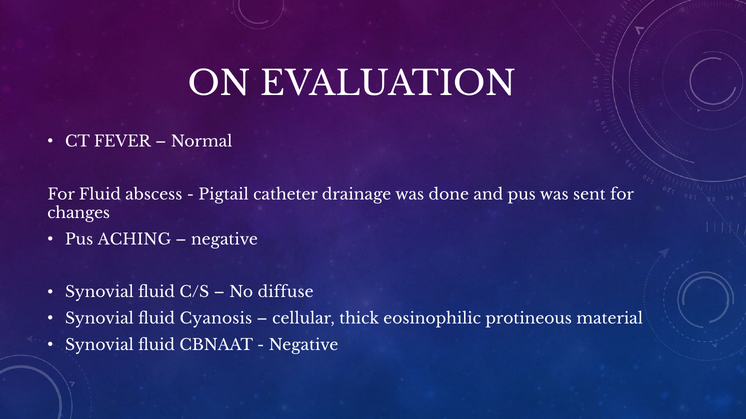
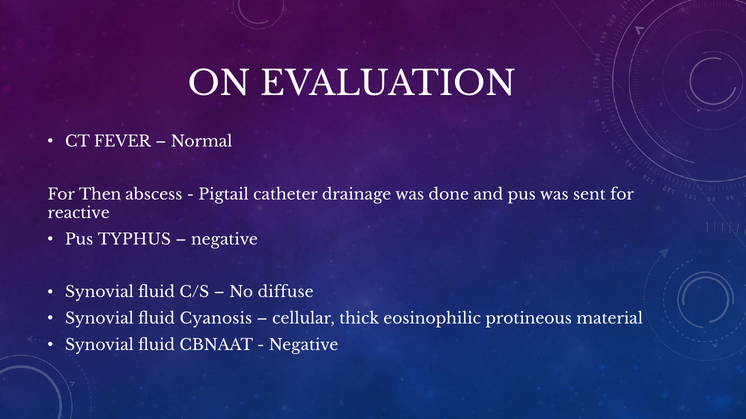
For Fluid: Fluid -> Then
changes: changes -> reactive
ACHING: ACHING -> TYPHUS
